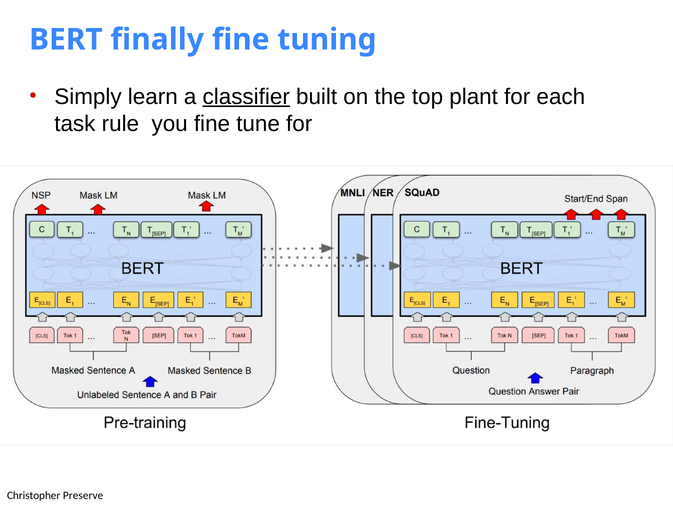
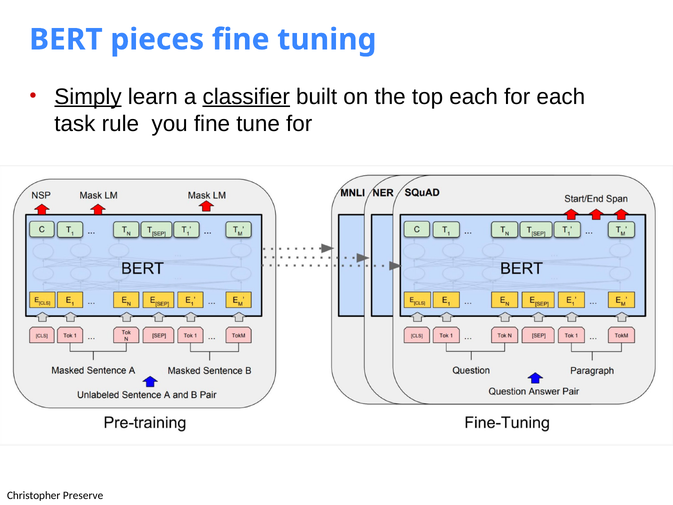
finally: finally -> pieces
Simply underline: none -> present
top plant: plant -> each
